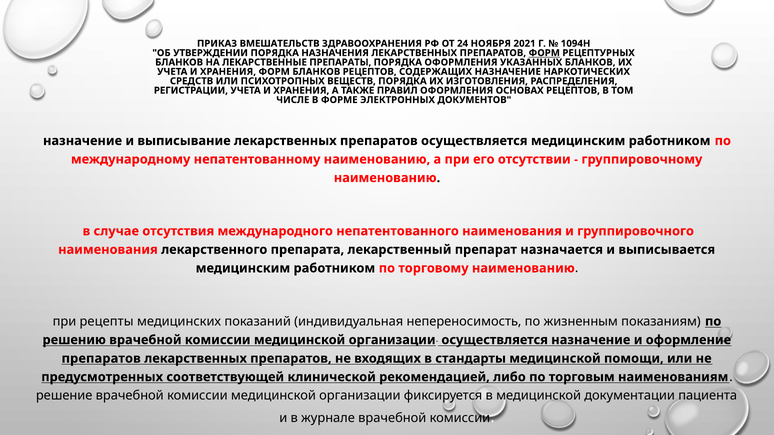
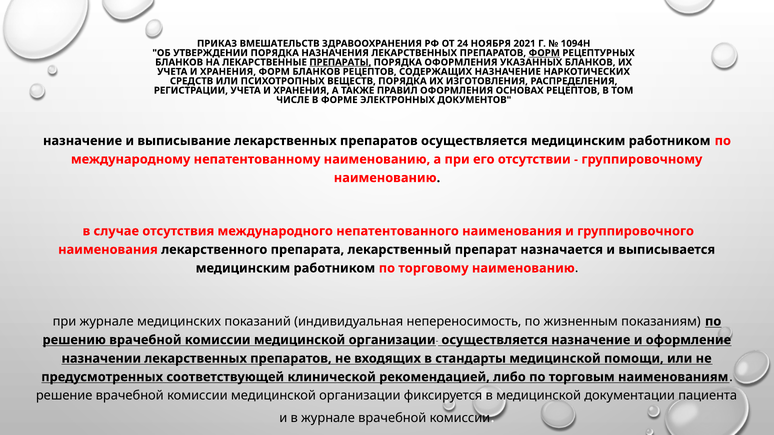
ПРЕПАРАТЫ underline: none -> present
при рецепты: рецепты -> журнале
препаратов at (101, 359): препаратов -> назначении
